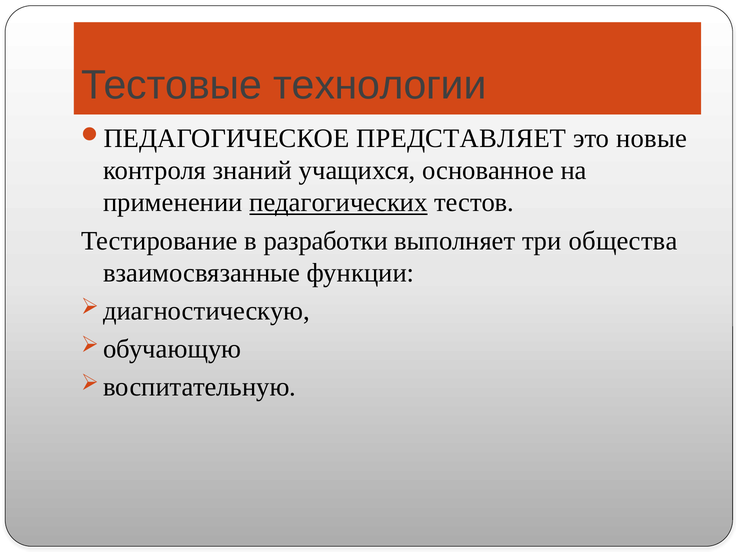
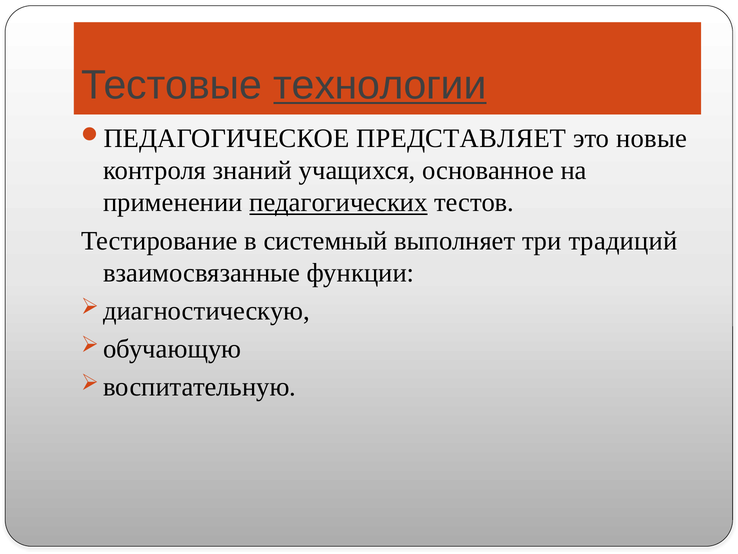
технологии underline: none -> present
разработки: разработки -> системный
общества: общества -> традиций
